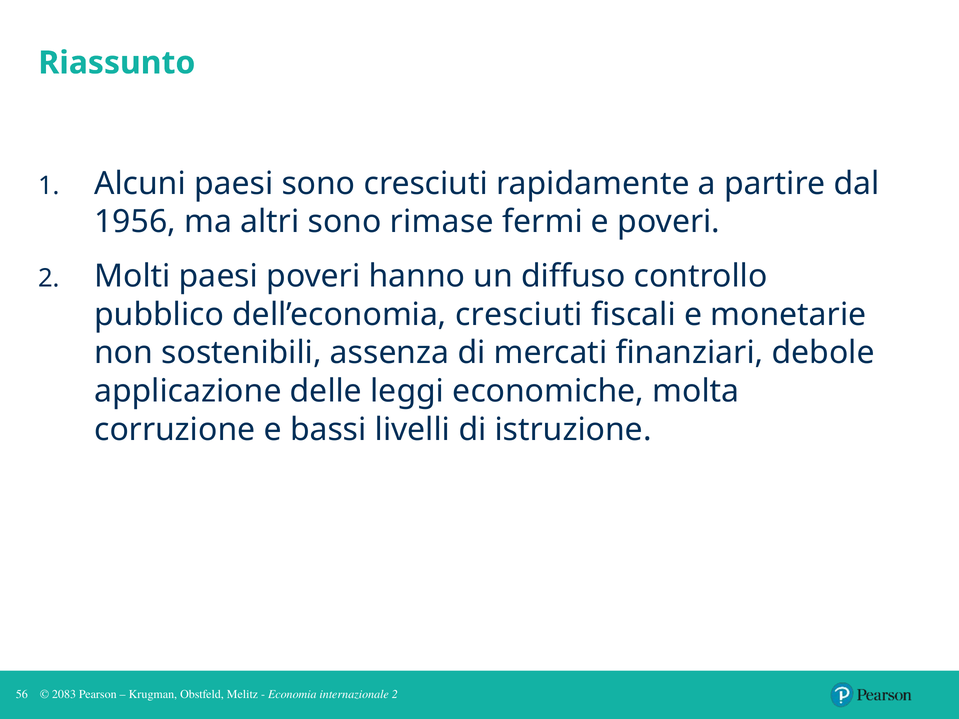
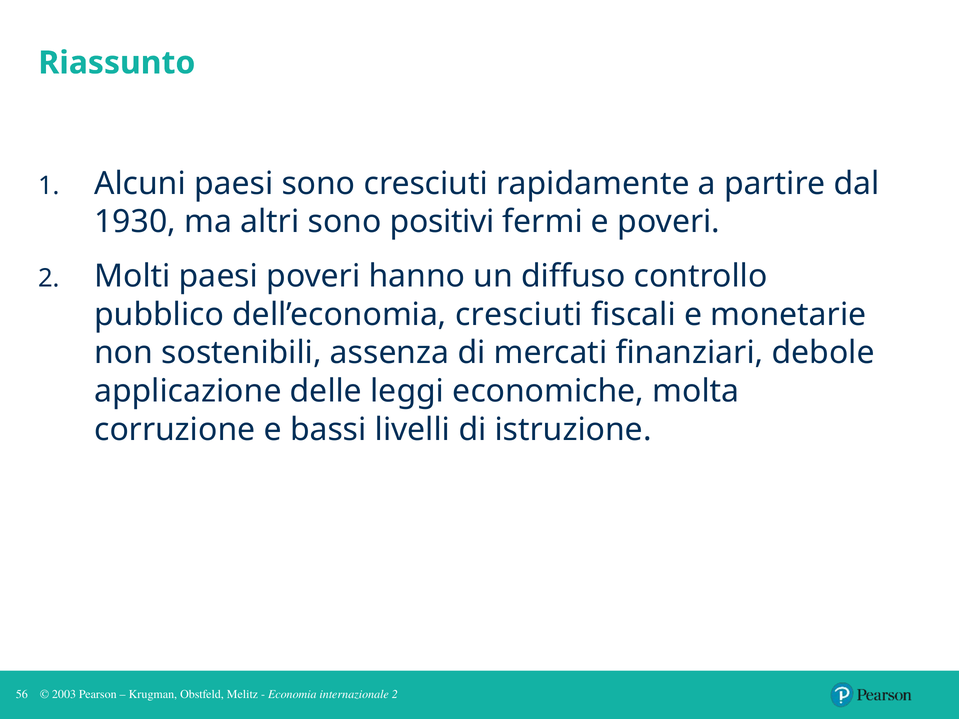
1956: 1956 -> 1930
rimase: rimase -> positivi
2083: 2083 -> 2003
